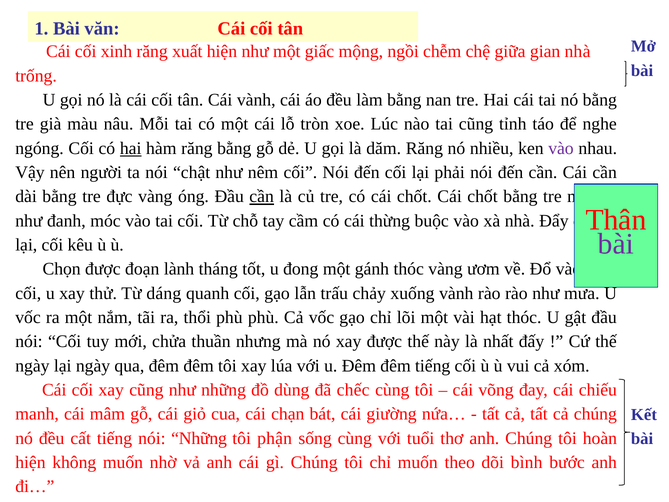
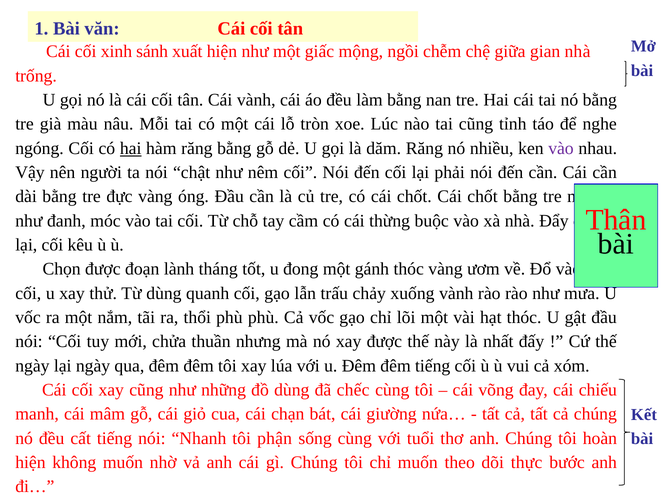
xinh răng: răng -> sánh
cần at (262, 197) underline: present -> none
bài at (616, 244) colour: purple -> black
Từ dáng: dáng -> dùng
nói Những: Những -> Nhanh
bình: bình -> thực
